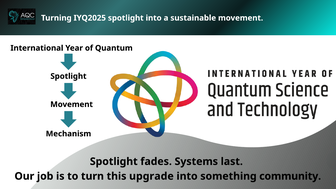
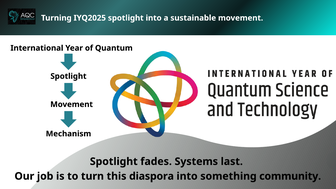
upgrade: upgrade -> diaspora
